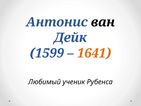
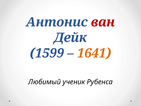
ван colour: black -> red
